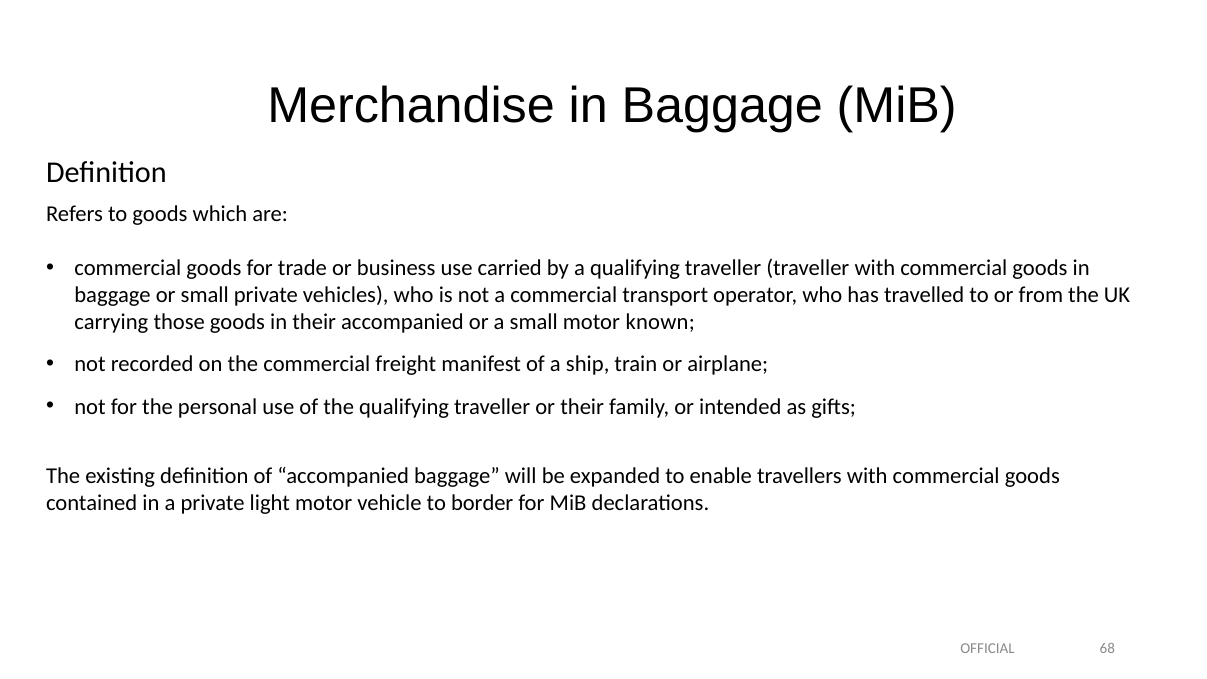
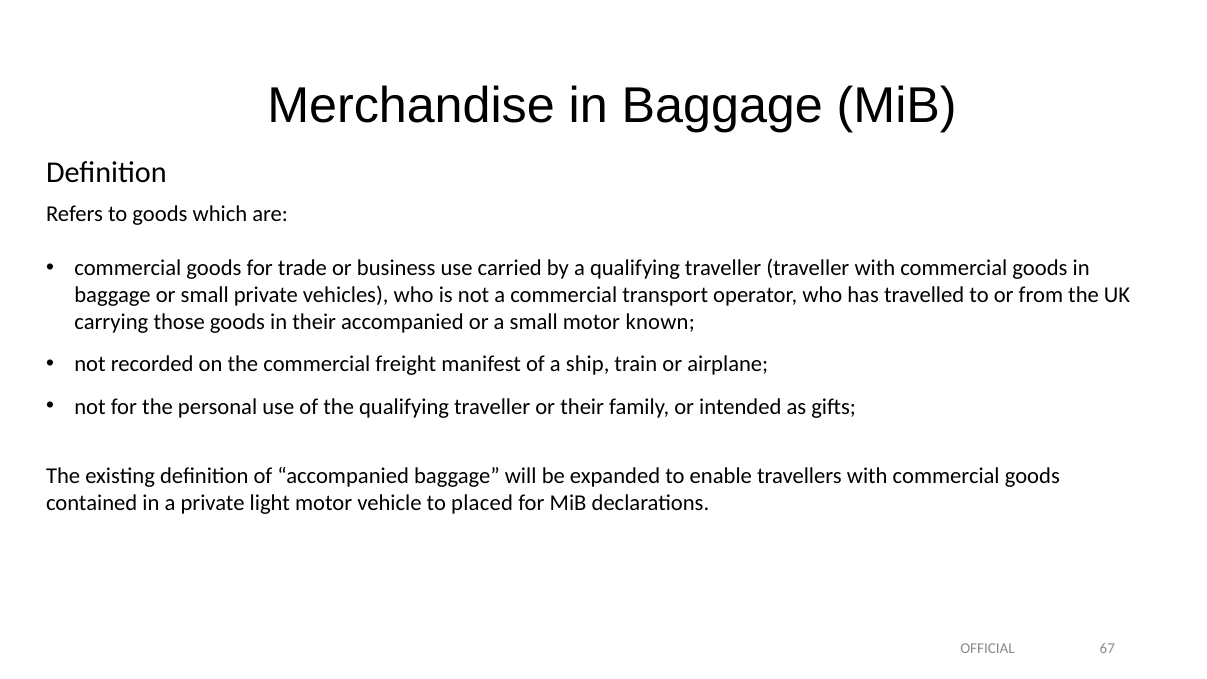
border: border -> placed
68: 68 -> 67
